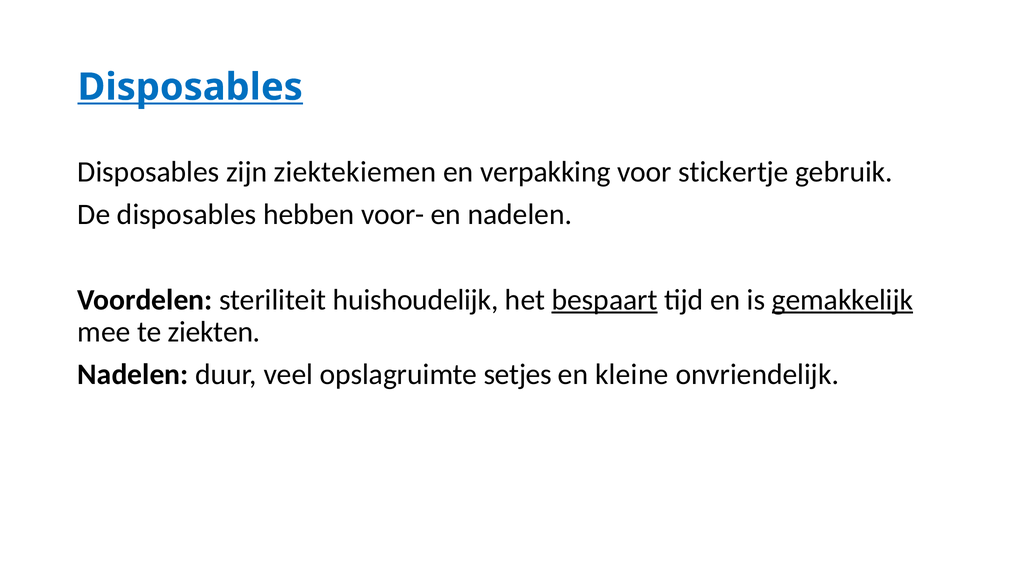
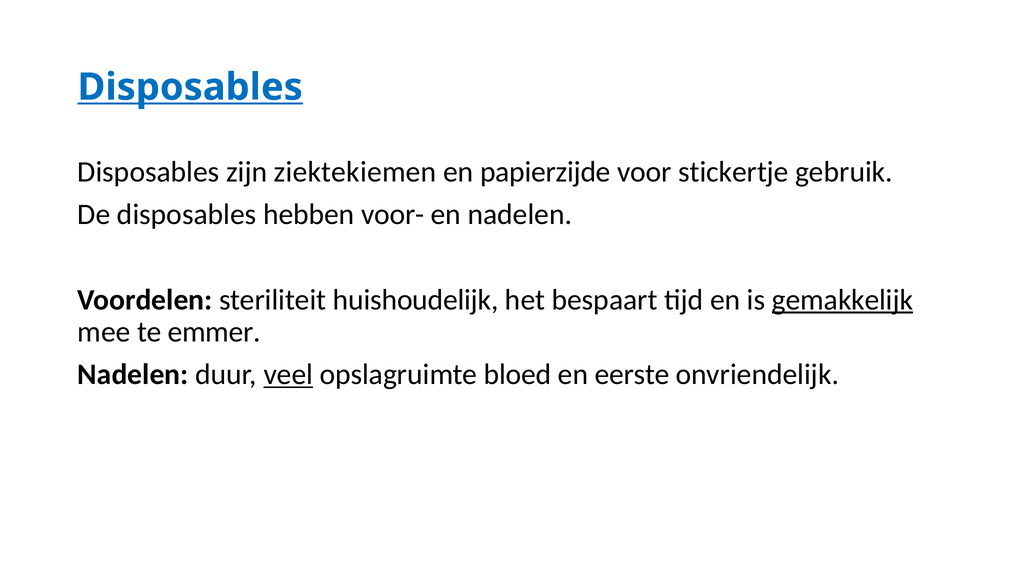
verpakking: verpakking -> papierzijde
bespaart underline: present -> none
ziekten: ziekten -> emmer
veel underline: none -> present
setjes: setjes -> bloed
kleine: kleine -> eerste
